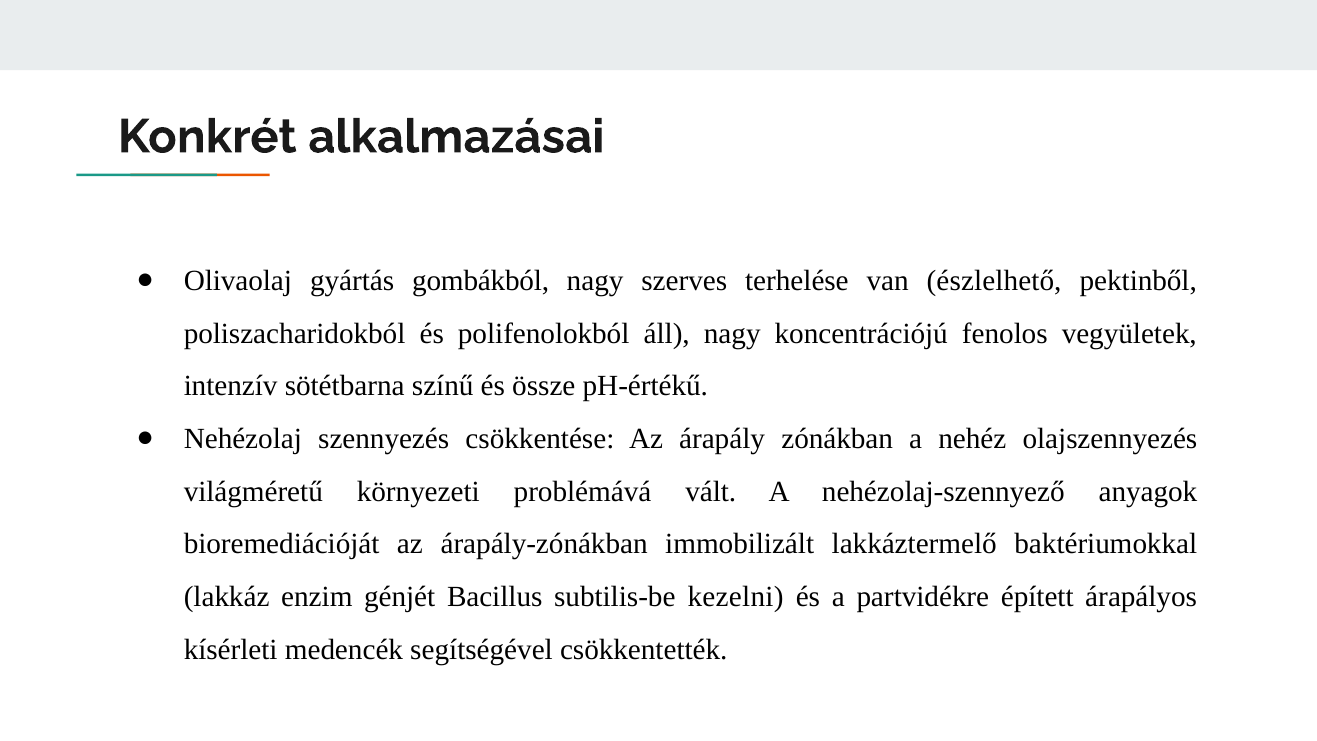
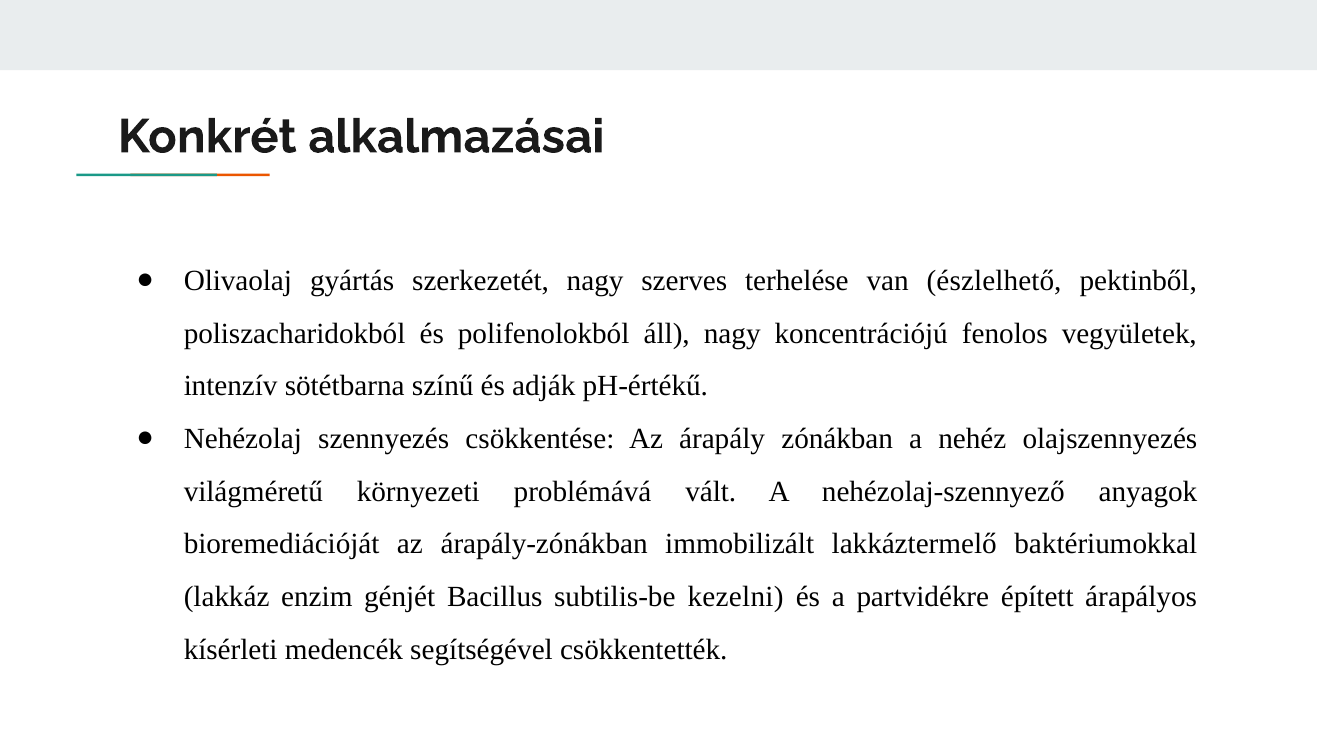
gombákból: gombákból -> szerkezetét
össze: össze -> adják
